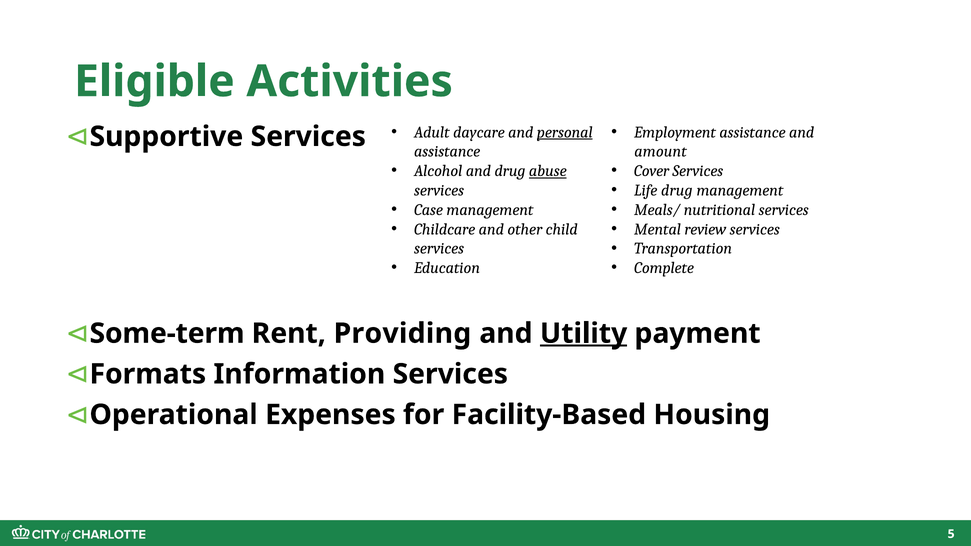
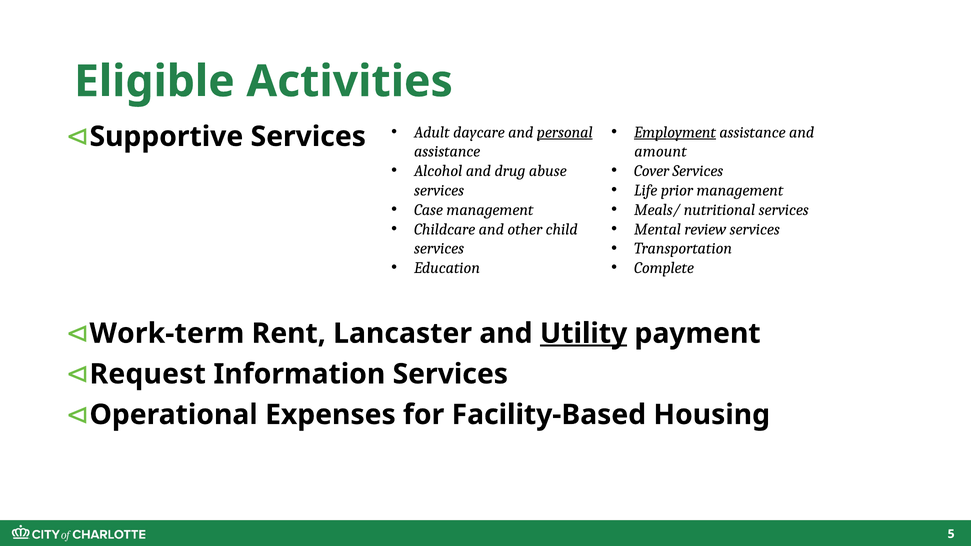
Employment underline: none -> present
abuse underline: present -> none
Life drug: drug -> prior
Some-term: Some-term -> Work-term
Providing: Providing -> Lancaster
Formats: Formats -> Request
